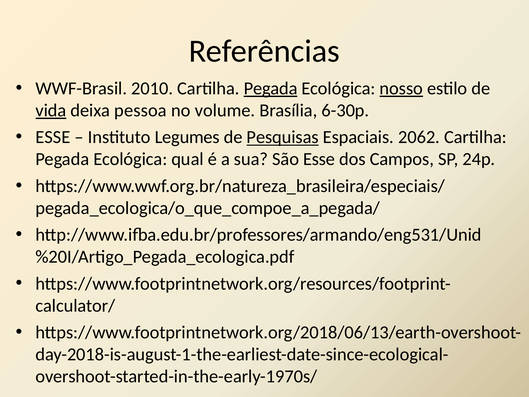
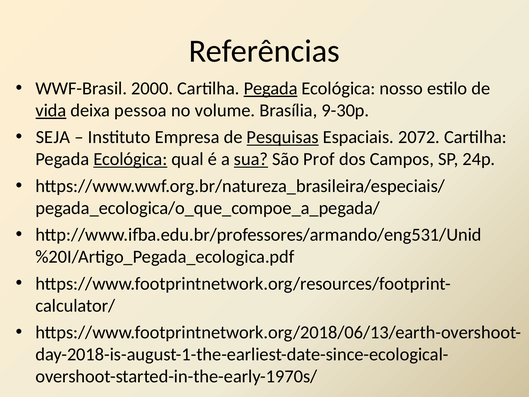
2010: 2010 -> 2000
nosso underline: present -> none
6-30p: 6-30p -> 9-30p
ESSE at (53, 137): ESSE -> SEJA
Legumes: Legumes -> Empresa
2062: 2062 -> 2072
Ecológica at (130, 159) underline: none -> present
sua underline: none -> present
São Esse: Esse -> Prof
